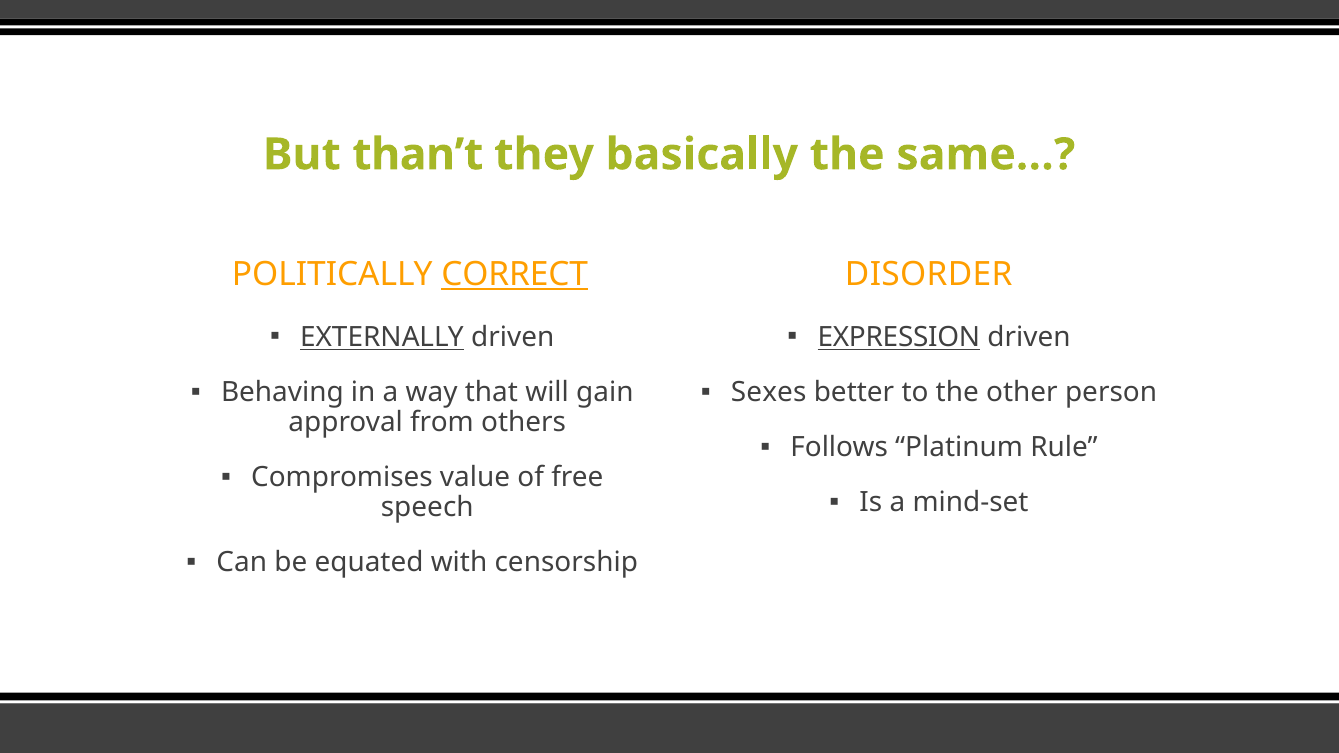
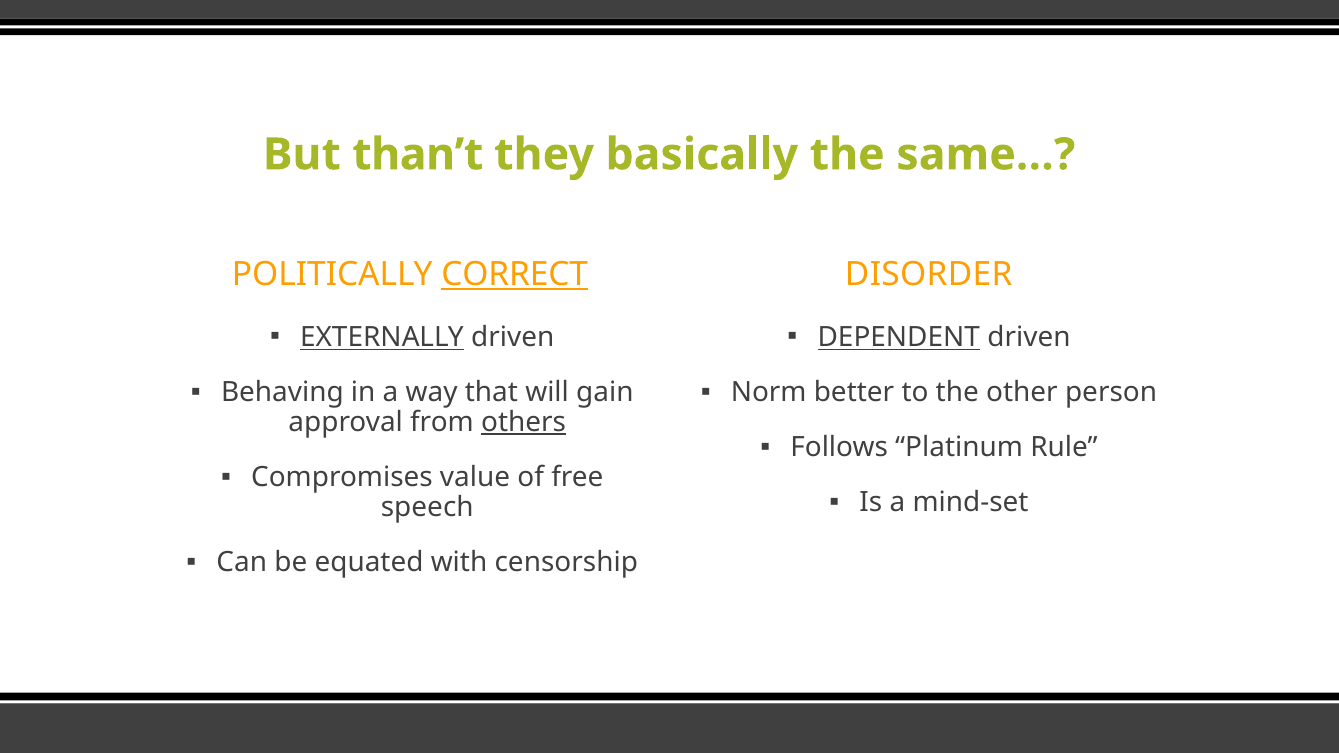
EXPRESSION: EXPRESSION -> DEPENDENT
Sexes: Sexes -> Norm
others underline: none -> present
